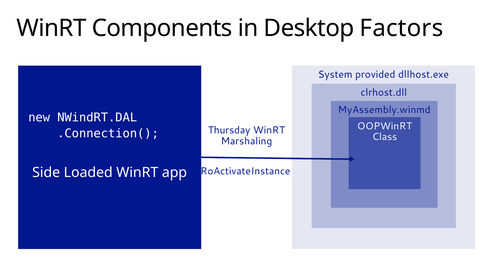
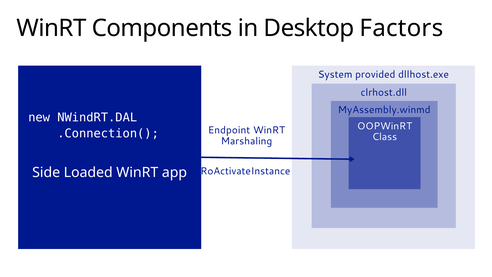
Thursday: Thursday -> Endpoint
